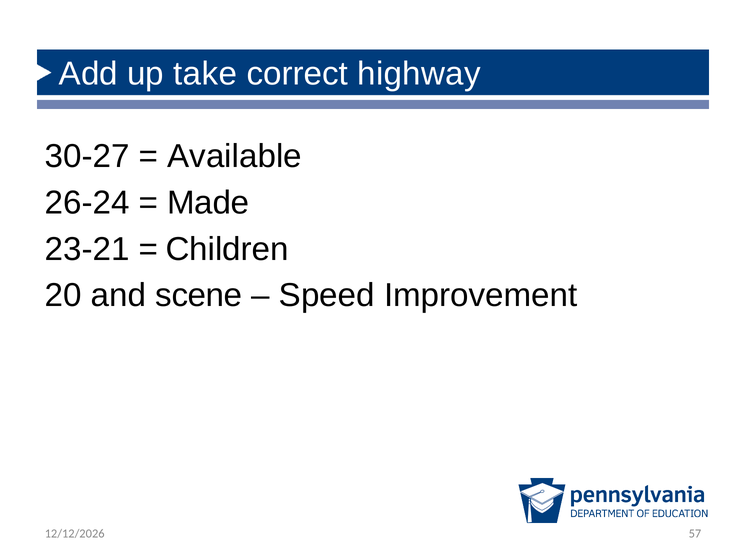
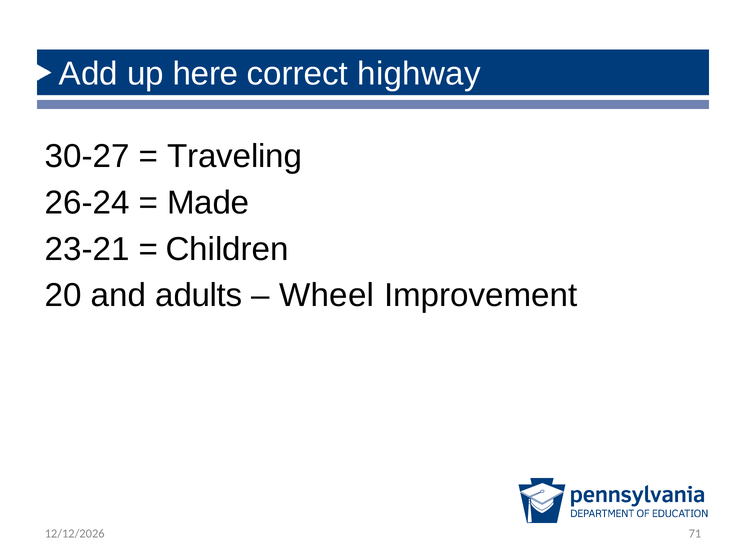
take: take -> here
Available: Available -> Traveling
scene: scene -> adults
Speed: Speed -> Wheel
57: 57 -> 71
